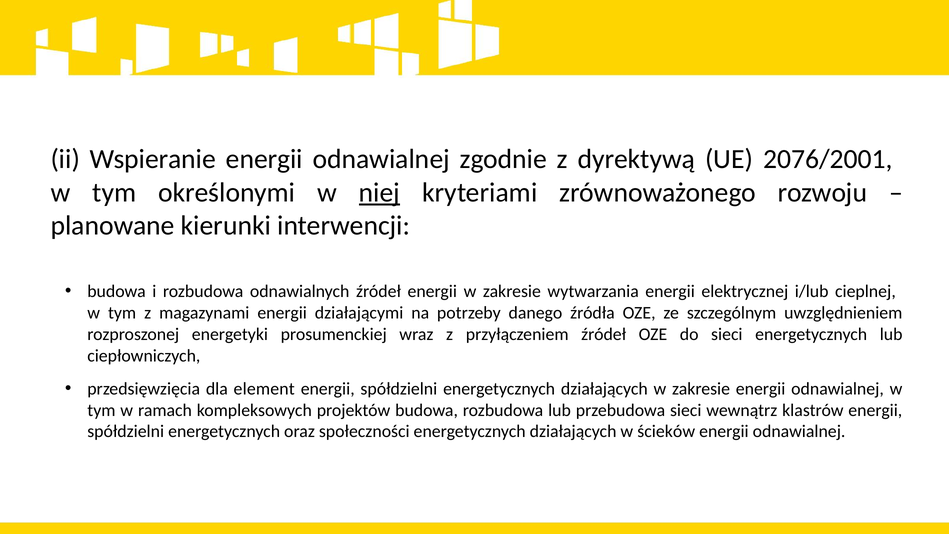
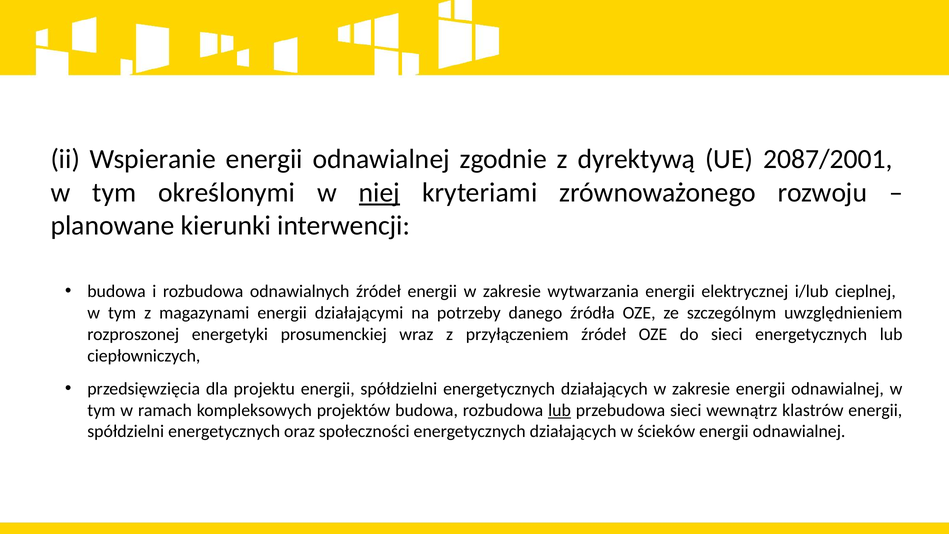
2076/2001: 2076/2001 -> 2087/2001
element: element -> projektu
lub at (560, 410) underline: none -> present
